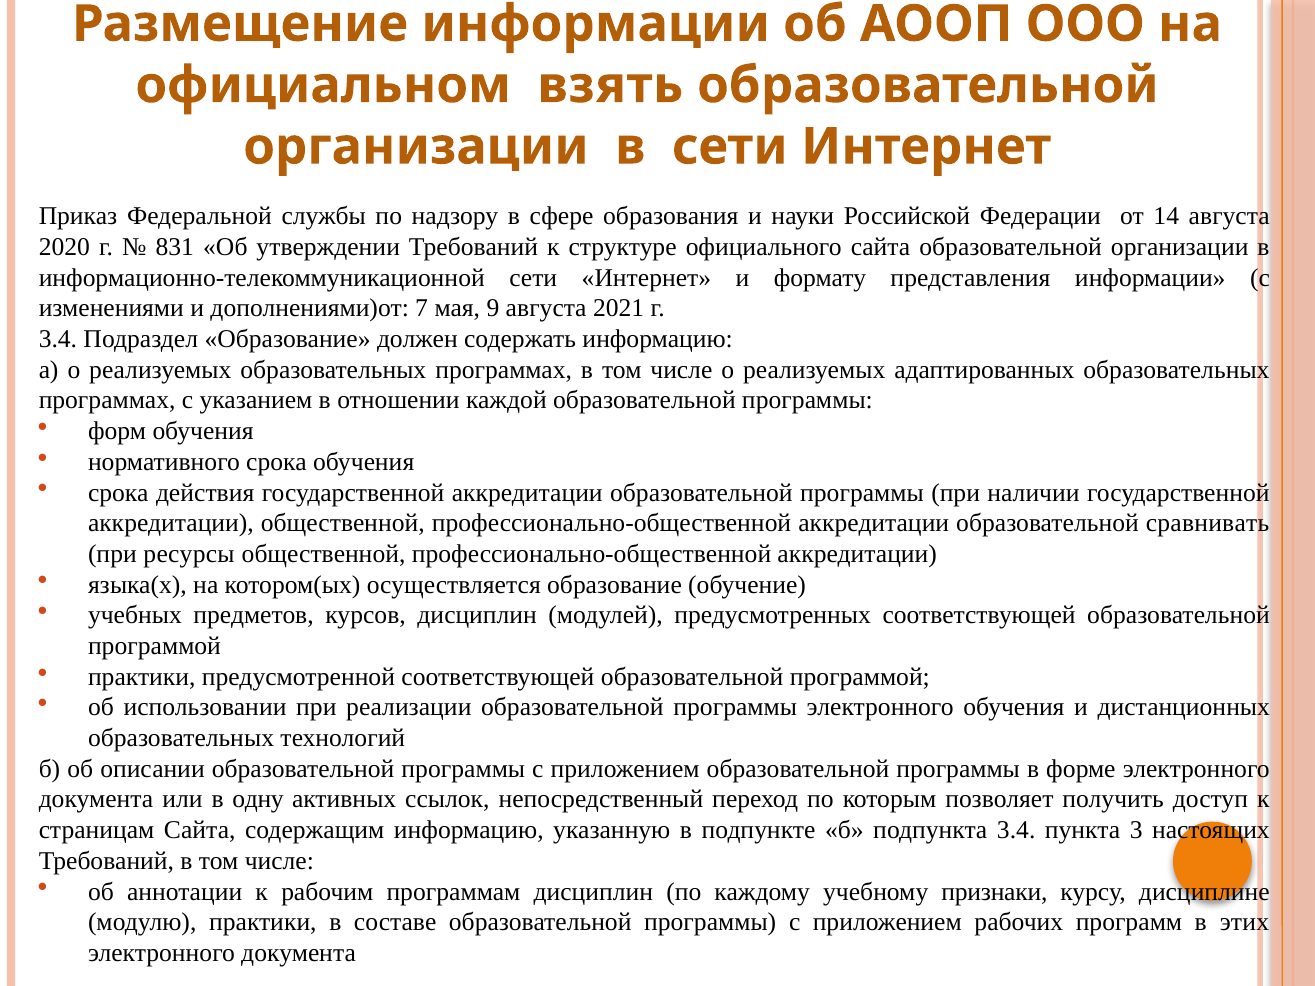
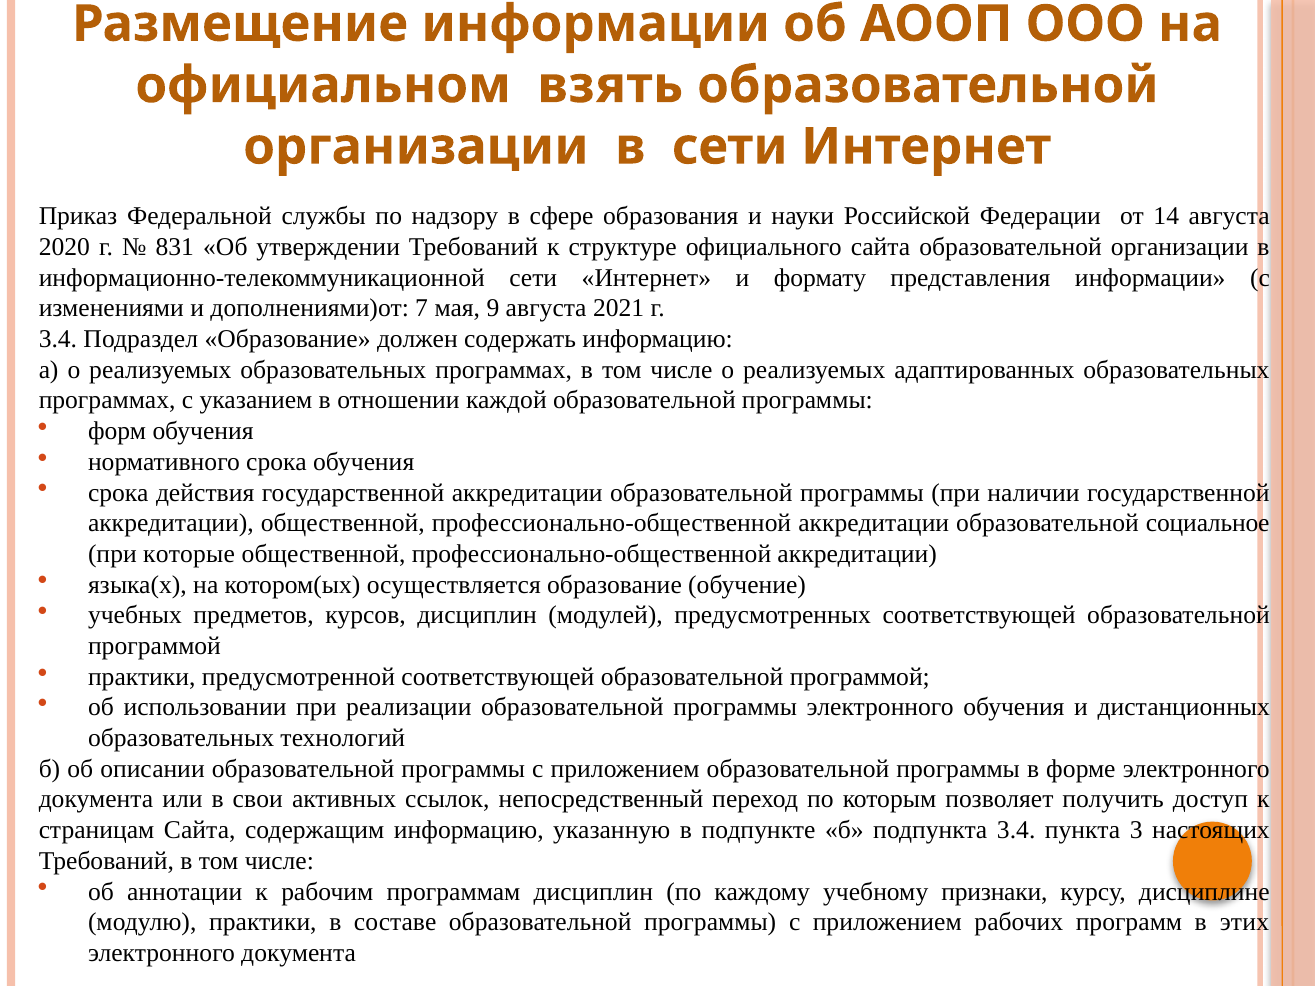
сравнивать: сравнивать -> социальное
ресурсы: ресурсы -> которые
одну: одну -> свои
